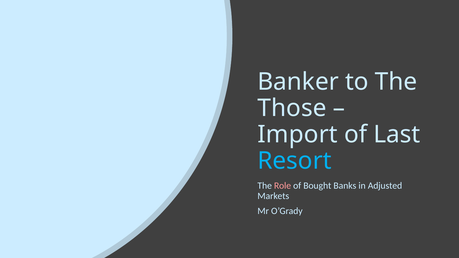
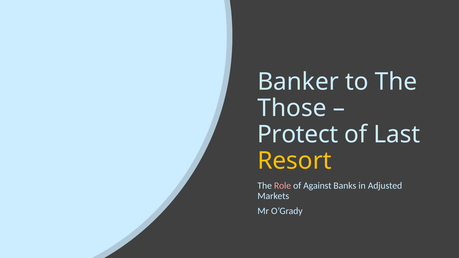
Import: Import -> Protect
Resort colour: light blue -> yellow
Bought: Bought -> Against
